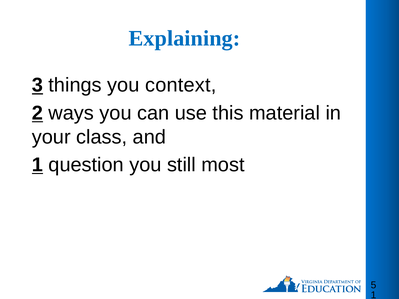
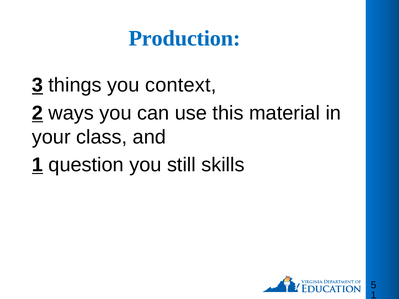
Explaining: Explaining -> Production
most: most -> skills
